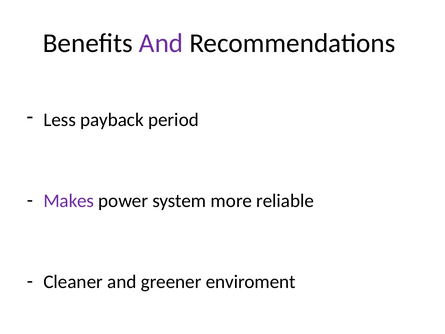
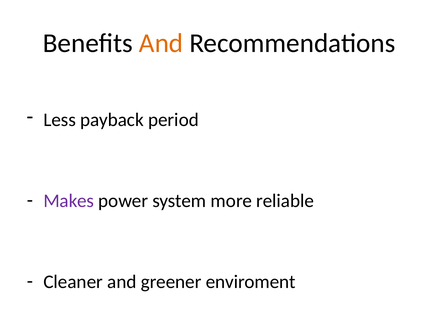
And at (161, 43) colour: purple -> orange
